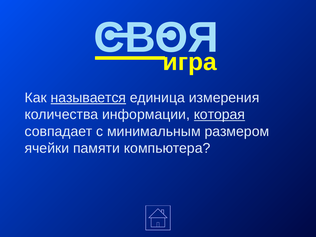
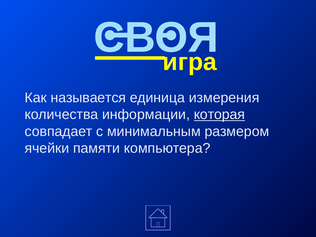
называется underline: present -> none
